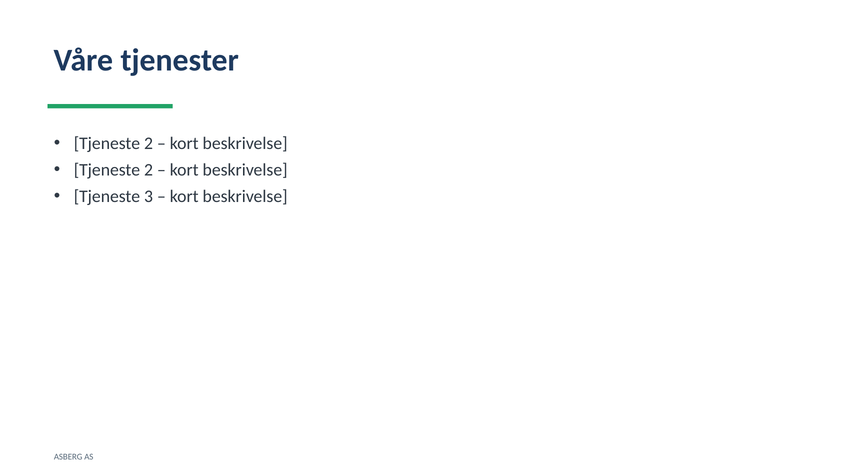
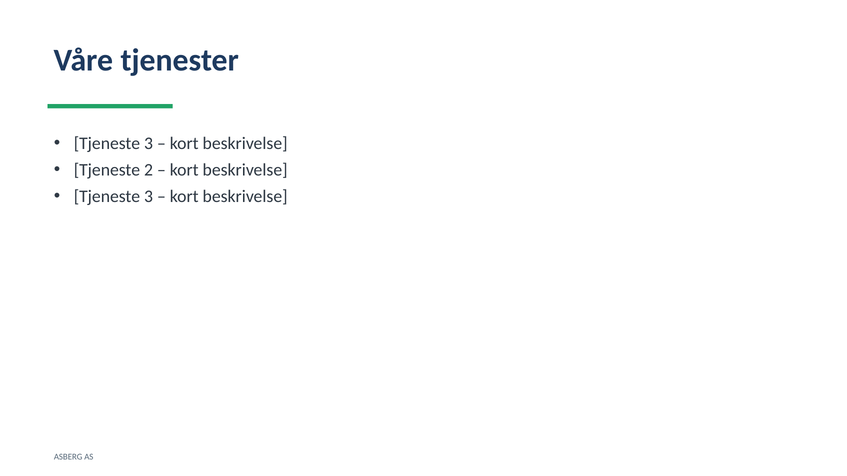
2 at (148, 143): 2 -> 3
